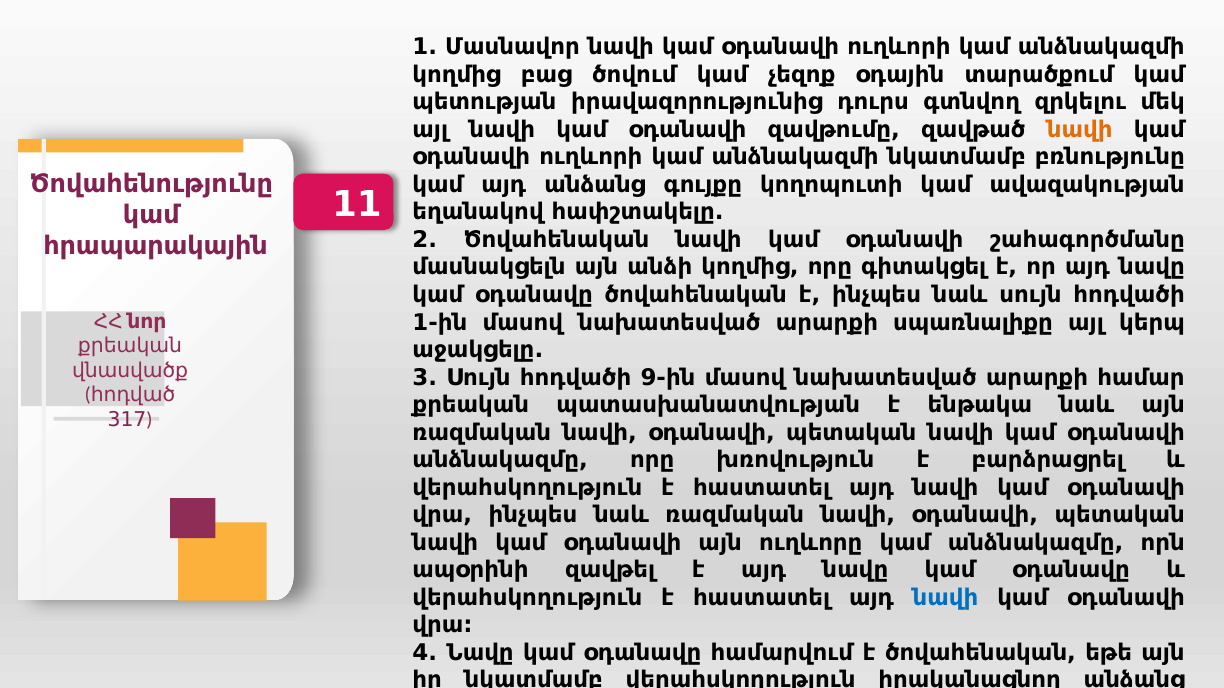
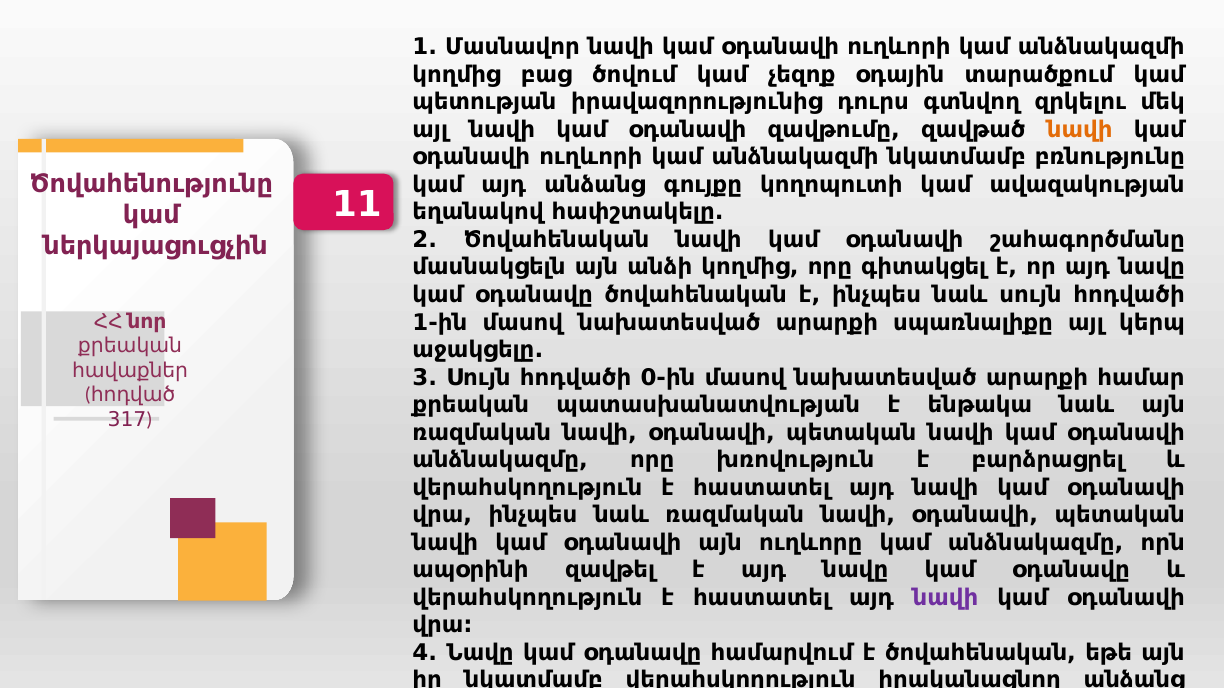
հրապարակային: հրապարակային -> ներկայացուցչին
վնասվածք: վնասվածք -> հավաքներ
9-ին: 9-ին -> 0-ին
նավի at (946, 598) colour: blue -> purple
